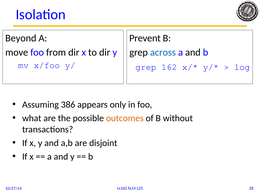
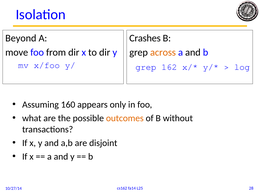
Prevent: Prevent -> Crashes
across colour: blue -> orange
386: 386 -> 160
